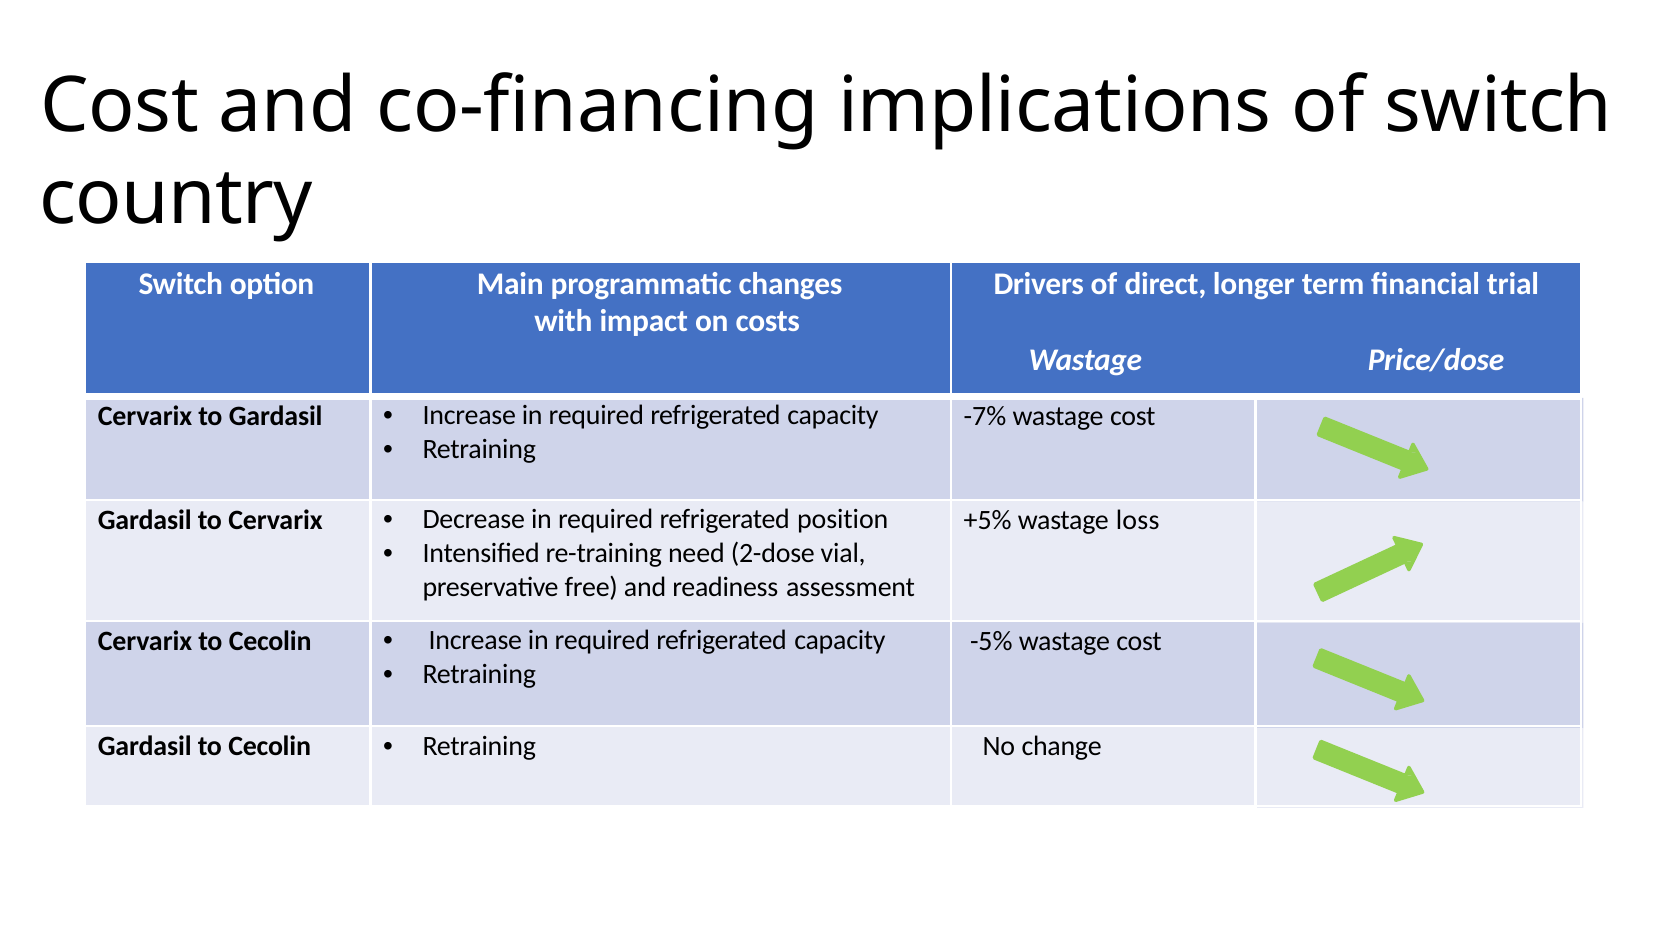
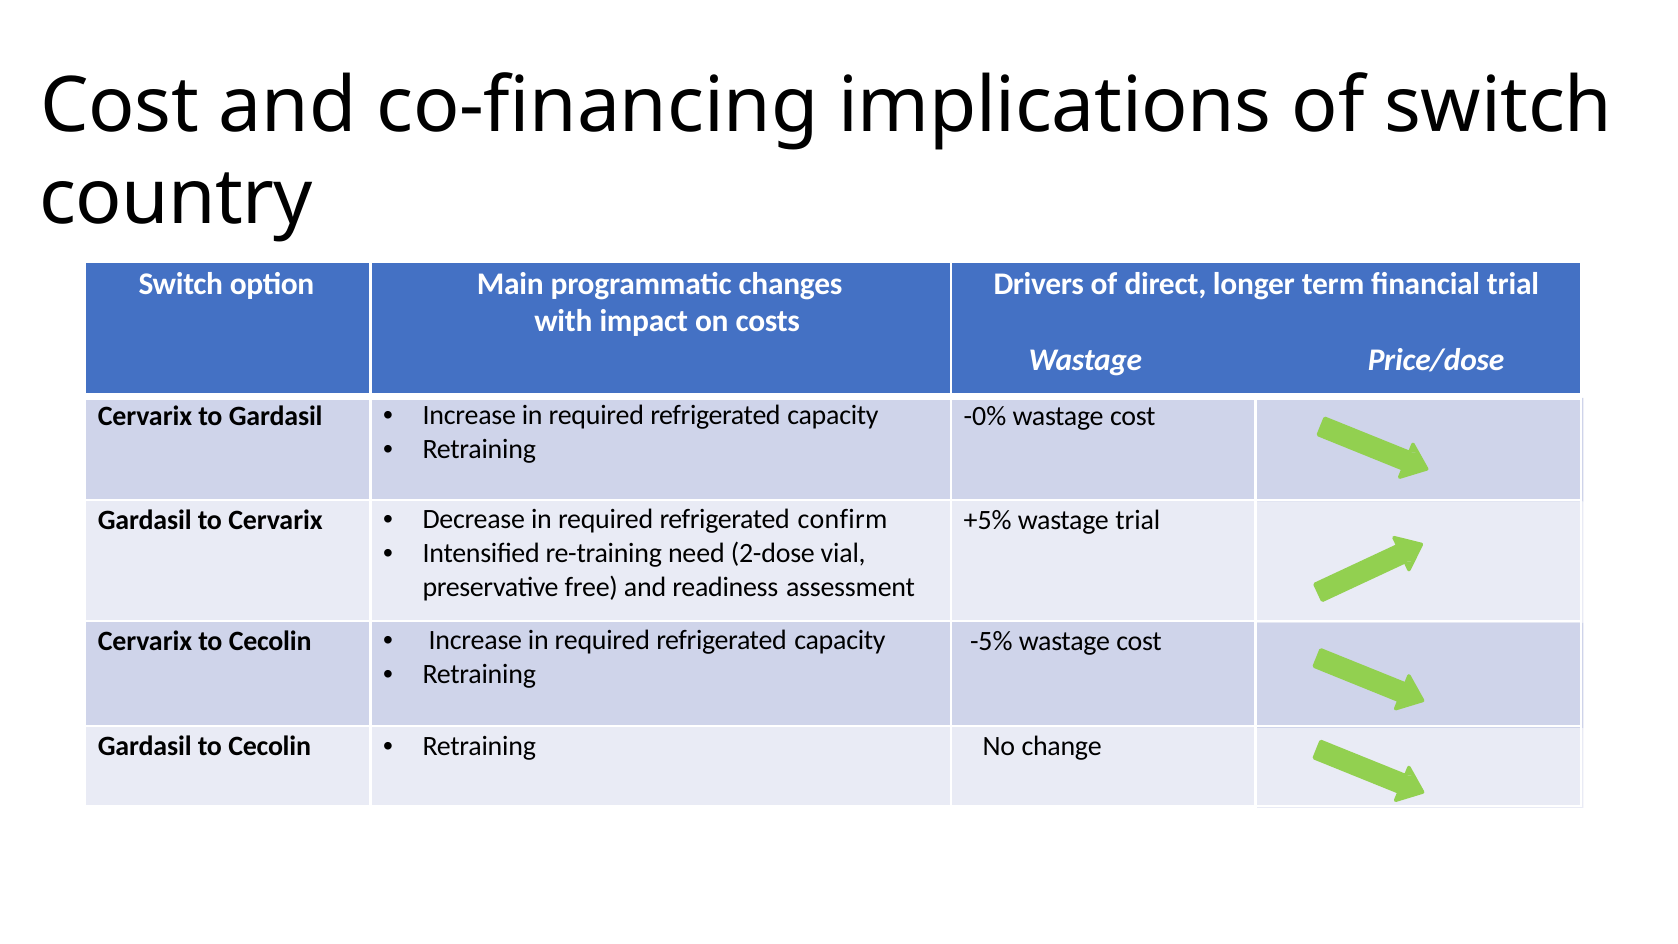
-7%: -7% -> -0%
position: position -> confirm
wastage loss: loss -> trial
